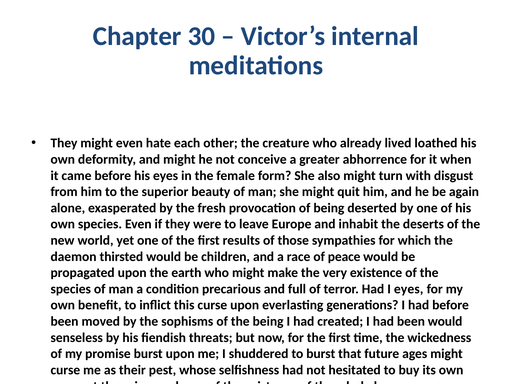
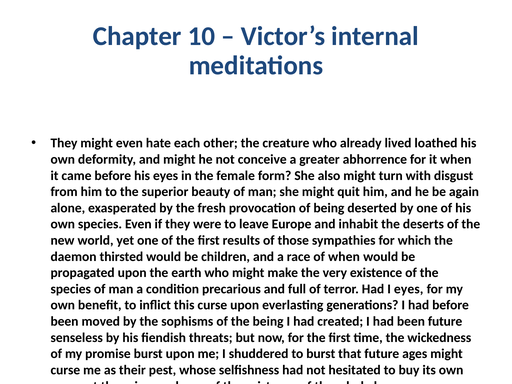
30: 30 -> 10
of peace: peace -> when
been would: would -> future
